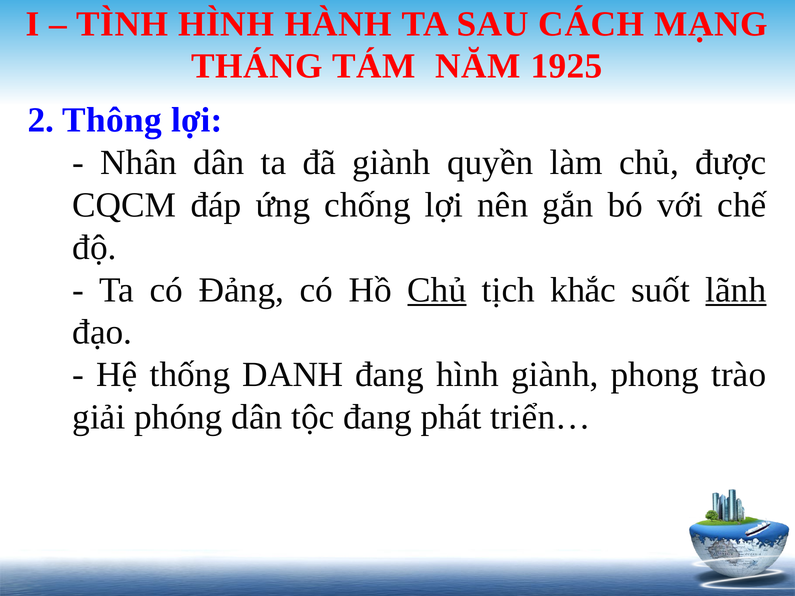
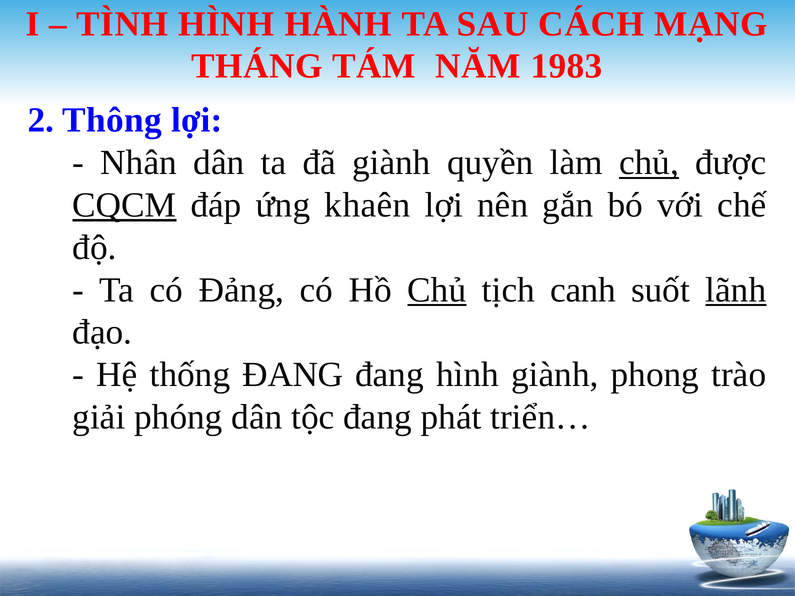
1925: 1925 -> 1983
chủ at (649, 163) underline: none -> present
CQCM underline: none -> present
chống: chống -> khaên
khắc: khắc -> canh
thống DANH: DANH -> ĐANG
